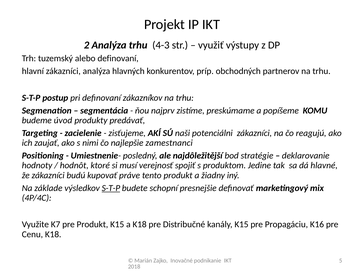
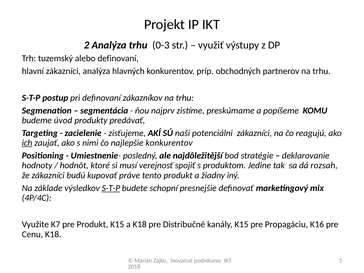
4-3: 4-3 -> 0-3
ich underline: none -> present
najlepšie zamestnanci: zamestnanci -> konkurentov
hlavné: hlavné -> rozsah
